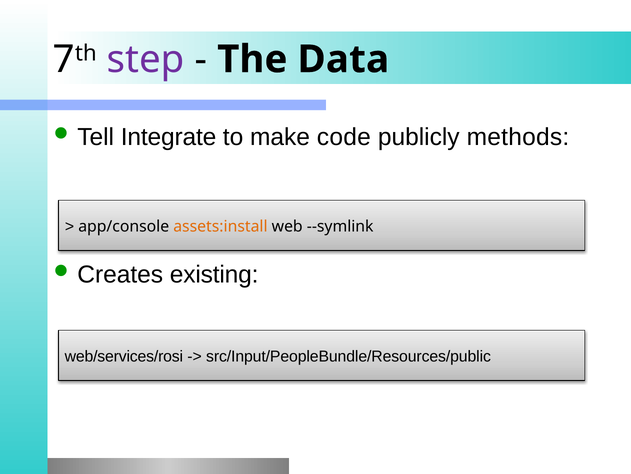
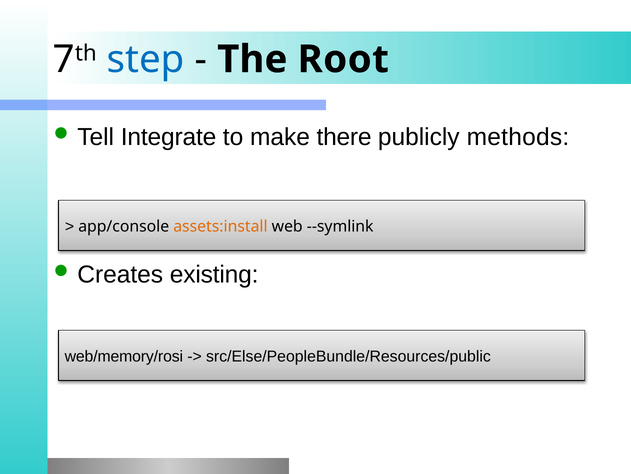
step colour: purple -> blue
Data: Data -> Root
code: code -> there
web/services/rosi: web/services/rosi -> web/memory/rosi
src/Input/PeopleBundle/Resources/public: src/Input/PeopleBundle/Resources/public -> src/Else/PeopleBundle/Resources/public
